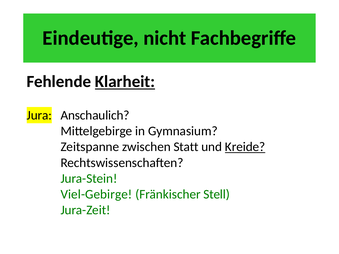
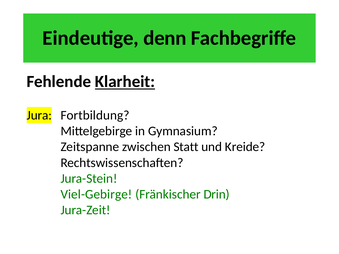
nicht: nicht -> denn
Anschaulich: Anschaulich -> Fortbildung
Kreide underline: present -> none
Stell: Stell -> Drin
